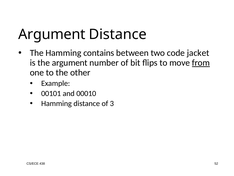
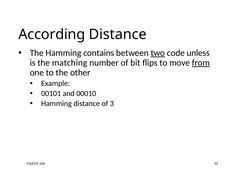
Argument at (52, 34): Argument -> According
two underline: none -> present
jacket: jacket -> unless
the argument: argument -> matching
